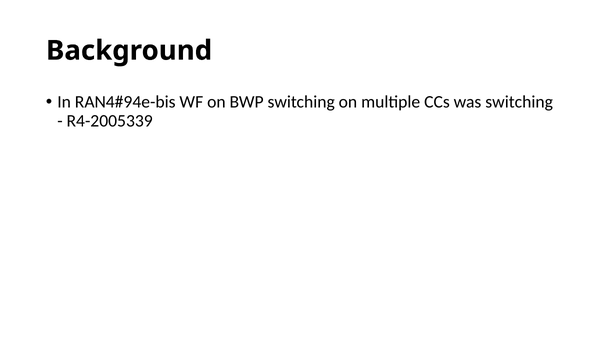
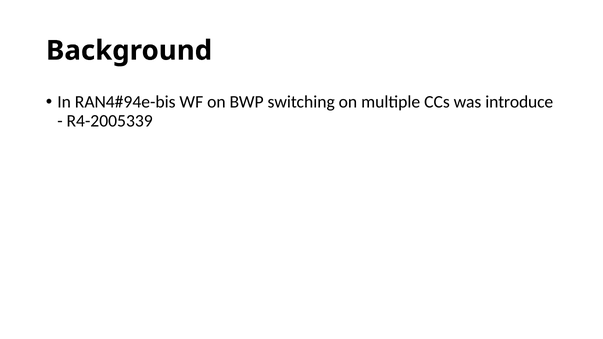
was switching: switching -> introduce
